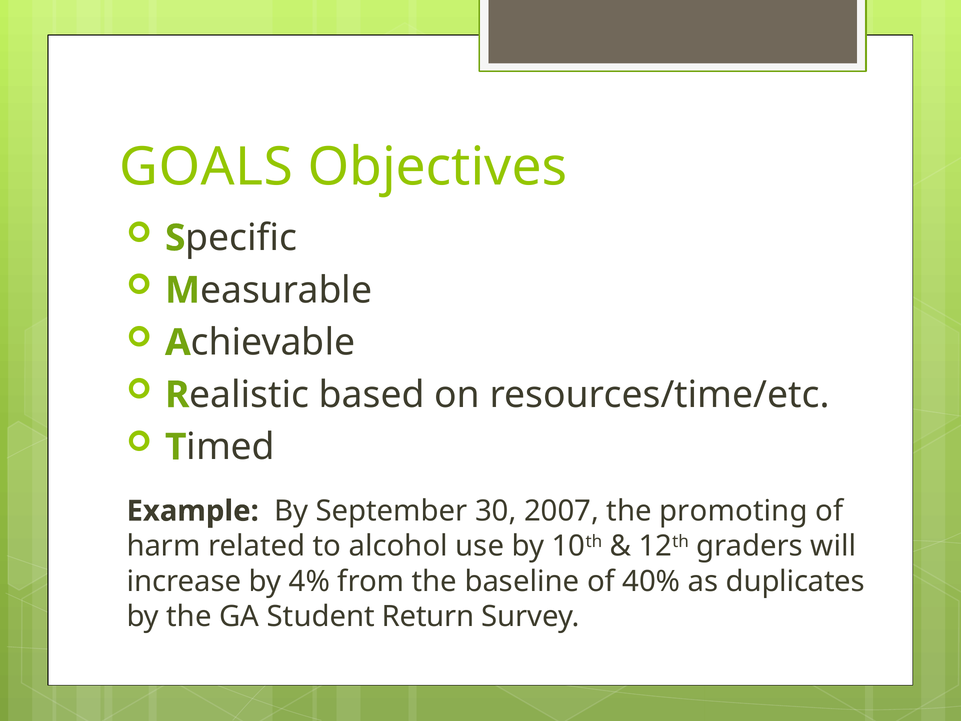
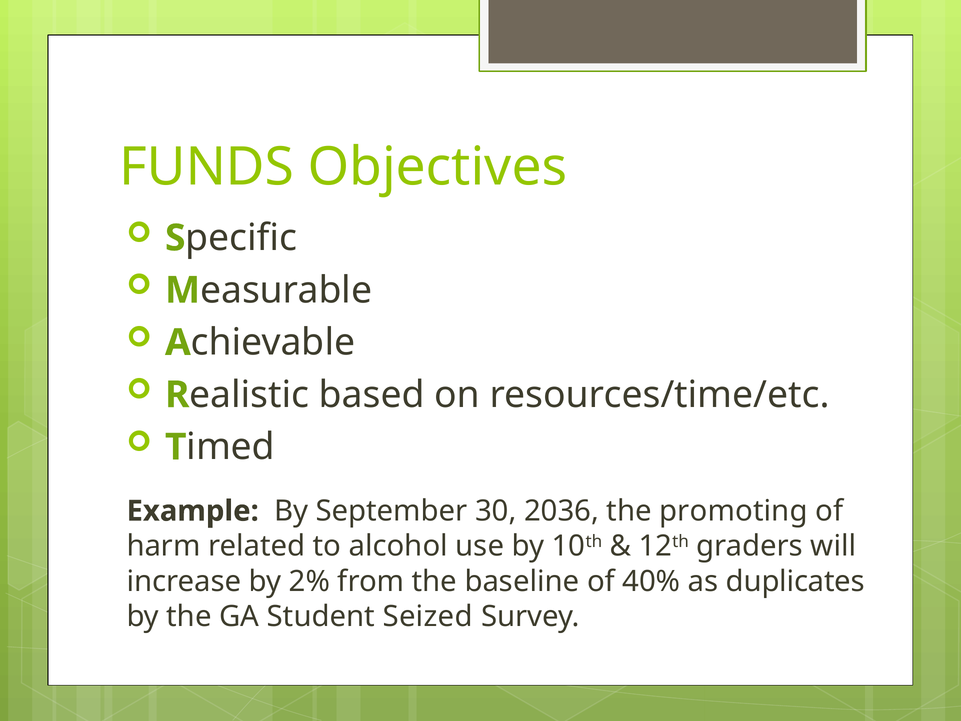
GOALS: GOALS -> FUNDS
2007: 2007 -> 2036
4%: 4% -> 2%
Return: Return -> Seized
